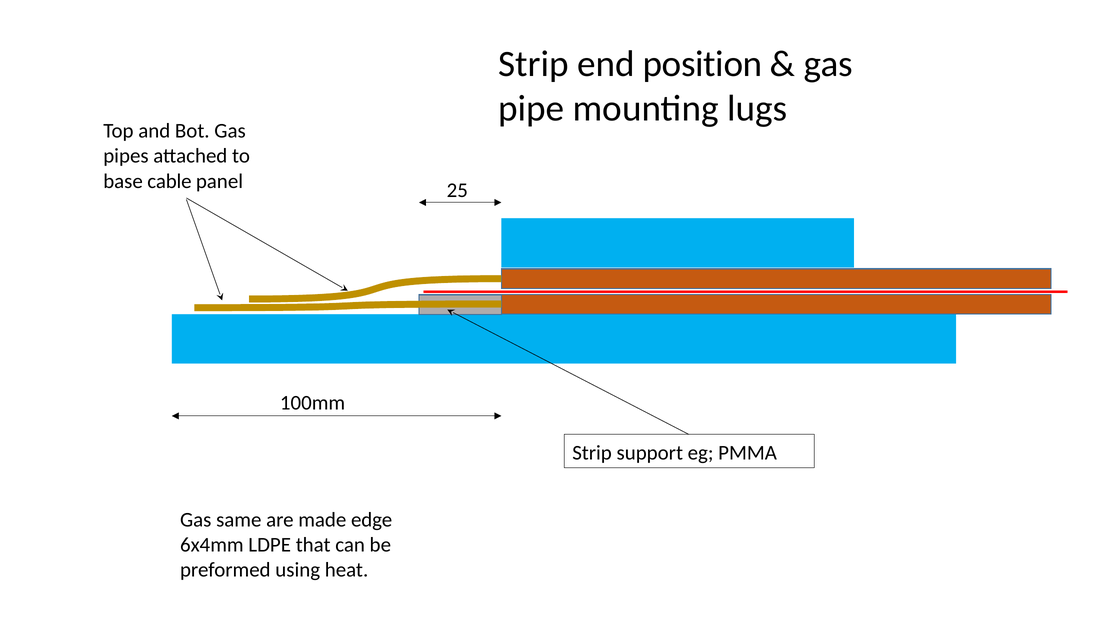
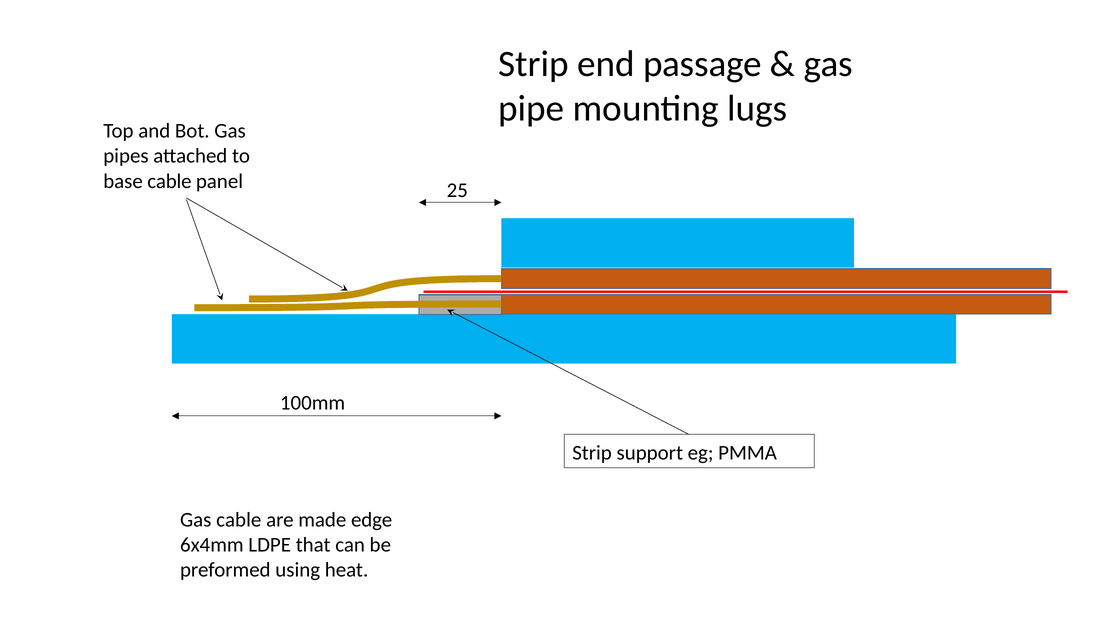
position: position -> passage
Gas same: same -> cable
